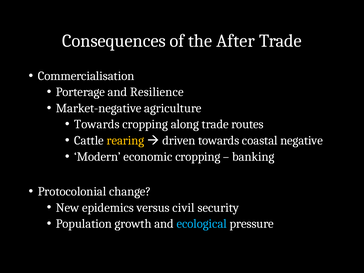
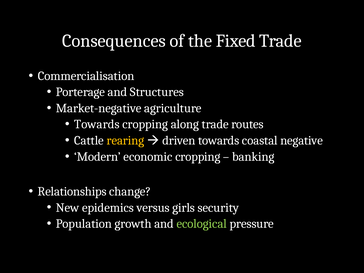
After: After -> Fixed
Resilience: Resilience -> Structures
Protocolonial: Protocolonial -> Relationships
civil: civil -> girls
ecological colour: light blue -> light green
